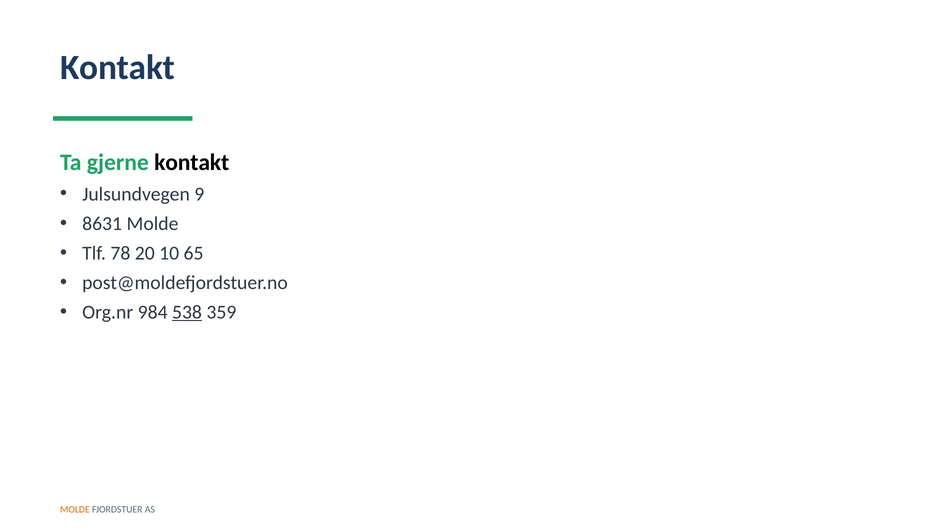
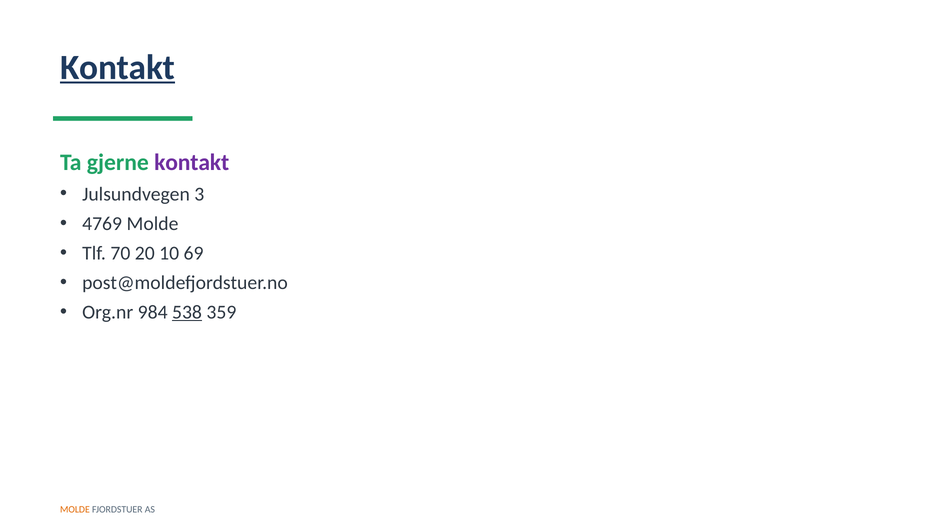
Kontakt at (118, 67) underline: none -> present
kontakt at (192, 163) colour: black -> purple
9: 9 -> 3
8631: 8631 -> 4769
78: 78 -> 70
65: 65 -> 69
